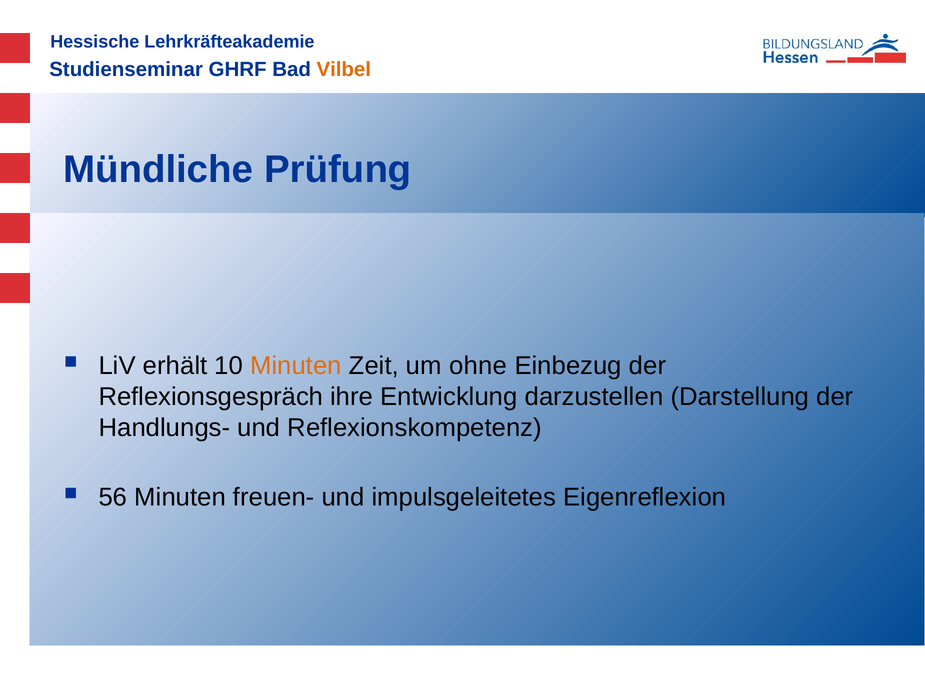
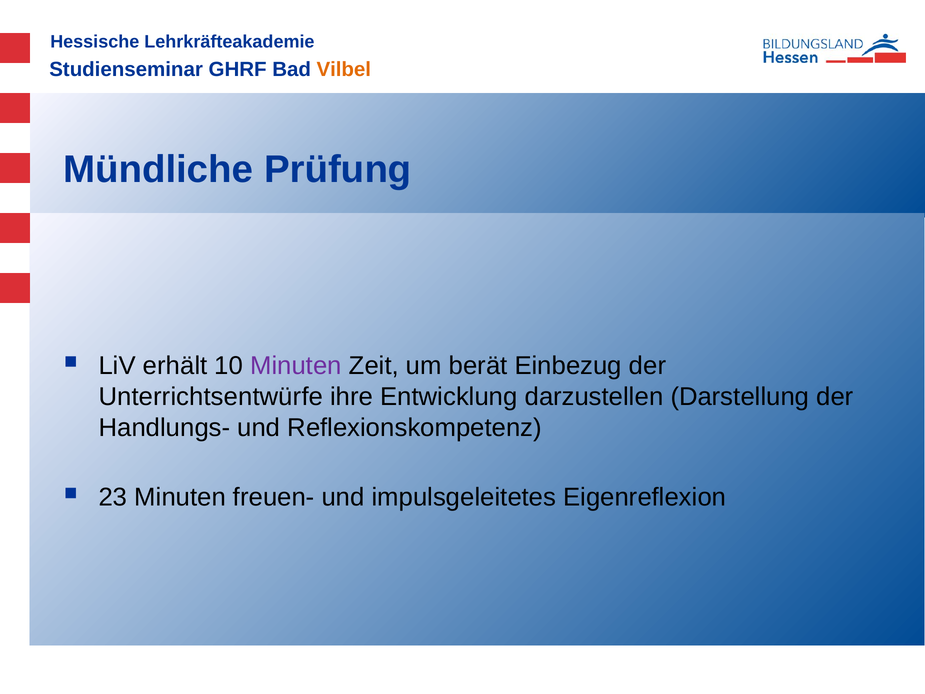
Minuten at (296, 366) colour: orange -> purple
ohne: ohne -> berät
Reflexionsgespräch: Reflexionsgespräch -> Unterrichtsentwürfe
56: 56 -> 23
